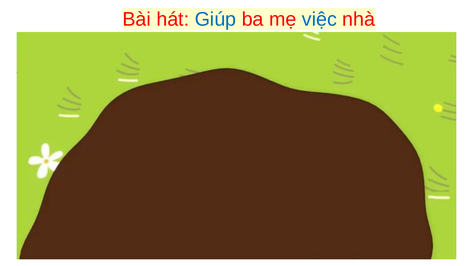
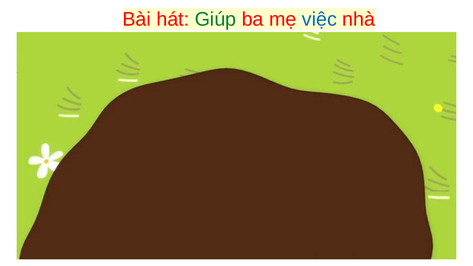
Giúp colour: blue -> green
